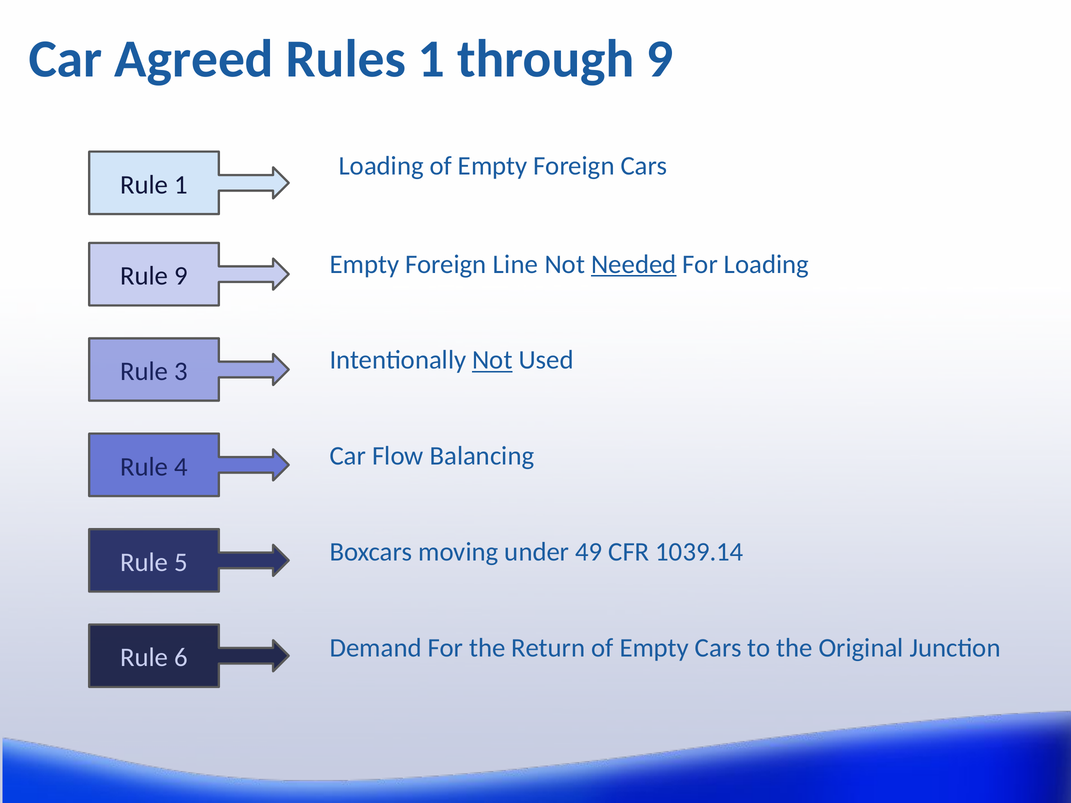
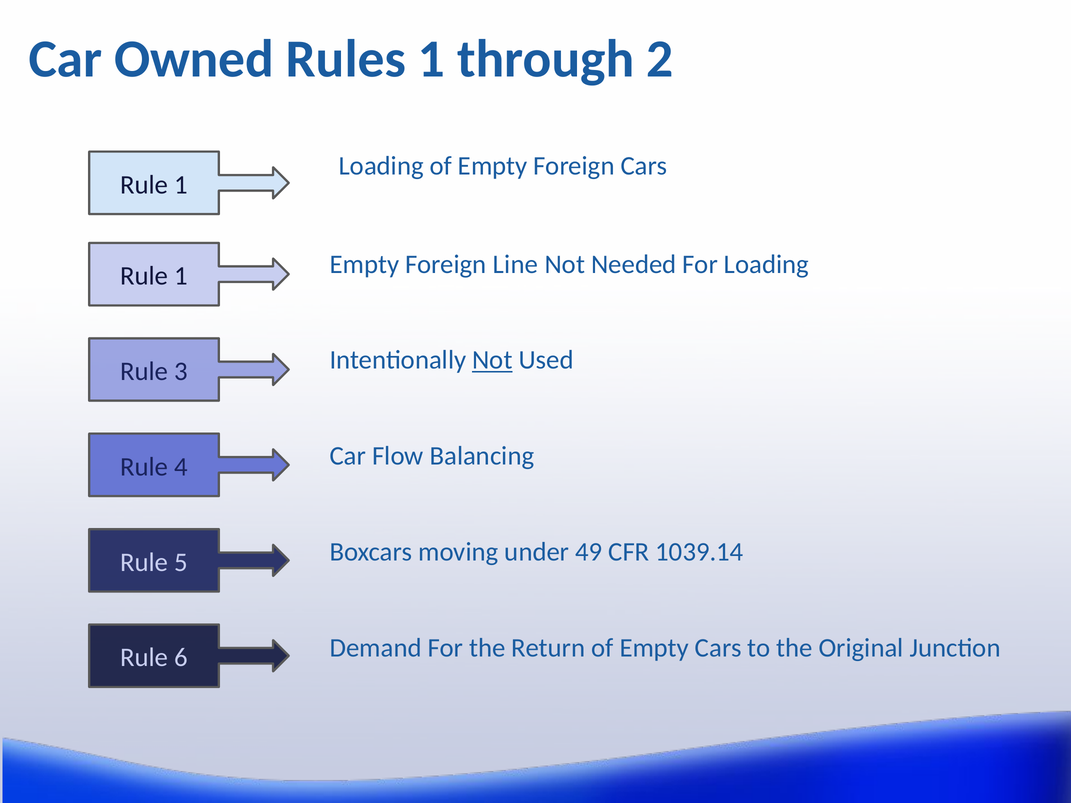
Agreed: Agreed -> Owned
through 9: 9 -> 2
Needed underline: present -> none
9 at (181, 276): 9 -> 1
